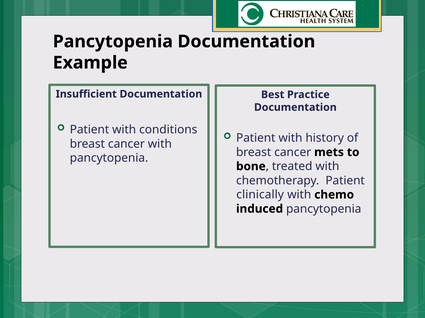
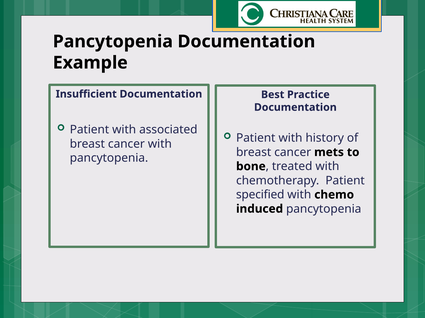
conditions: conditions -> associated
clinically: clinically -> specified
